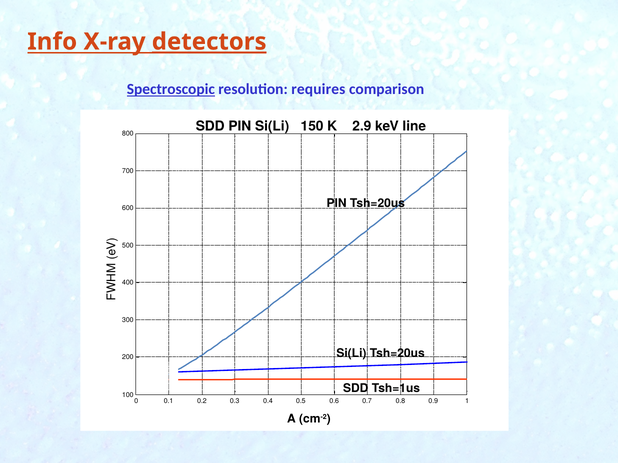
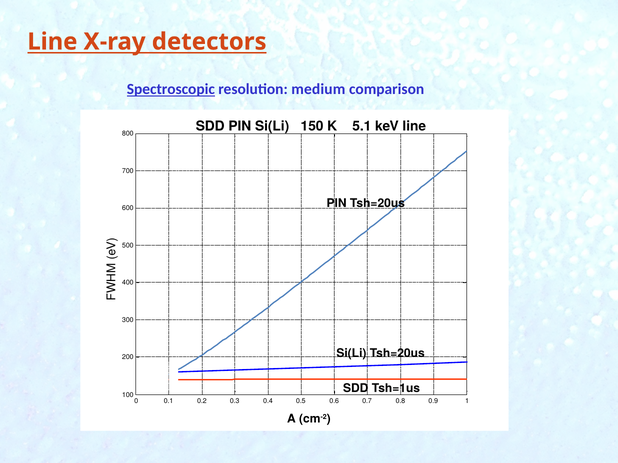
Info at (52, 42): Info -> Line
detectors underline: present -> none
requires: requires -> medium
2.9: 2.9 -> 5.1
